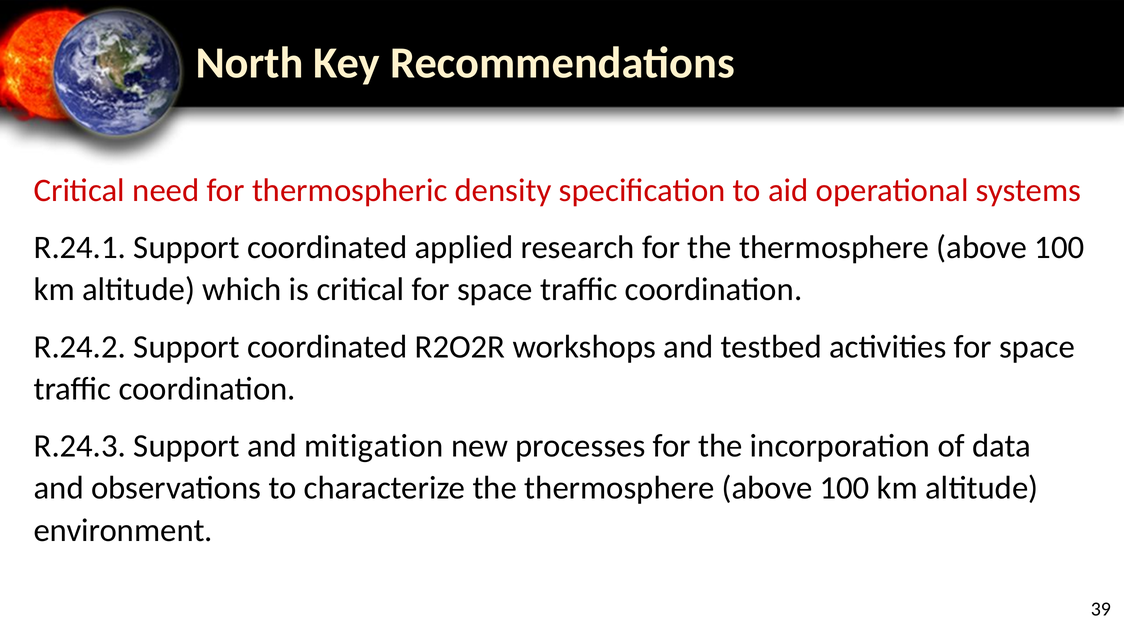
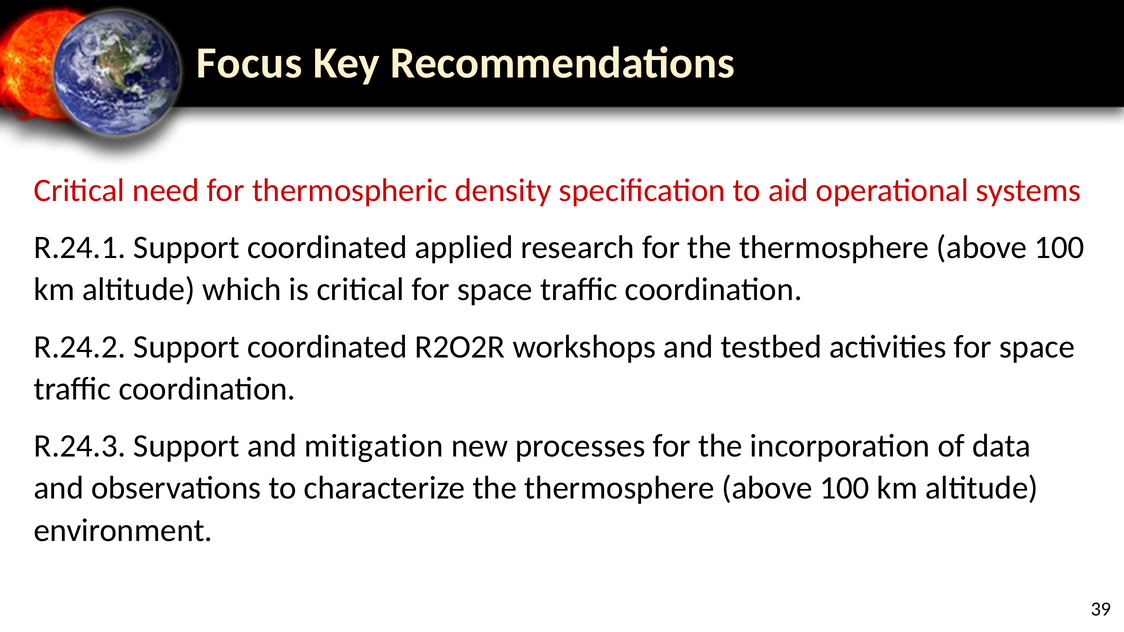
North: North -> Focus
